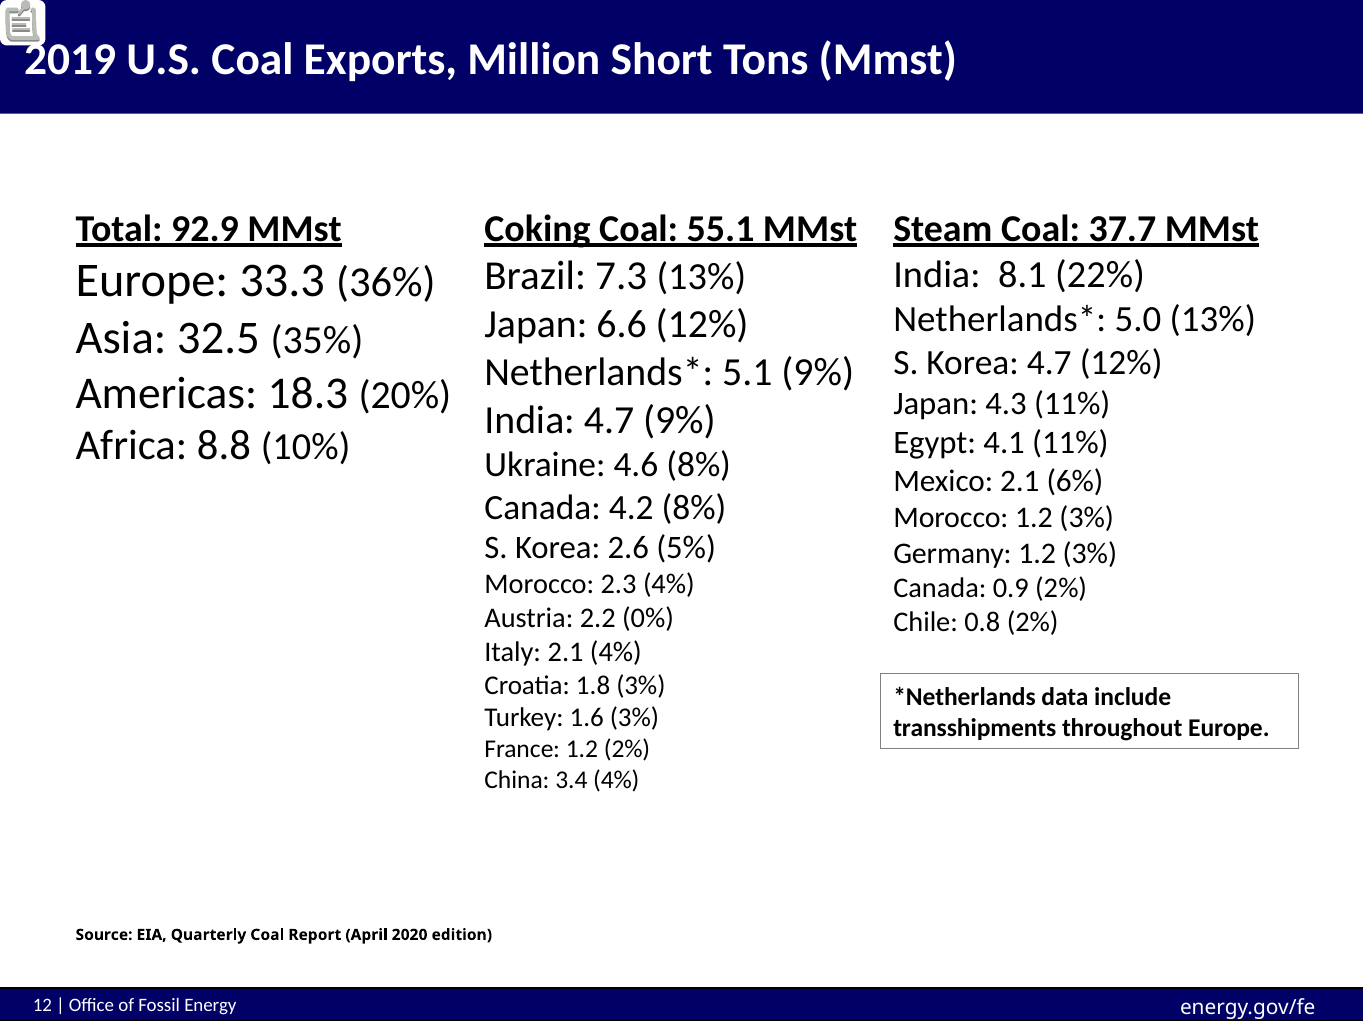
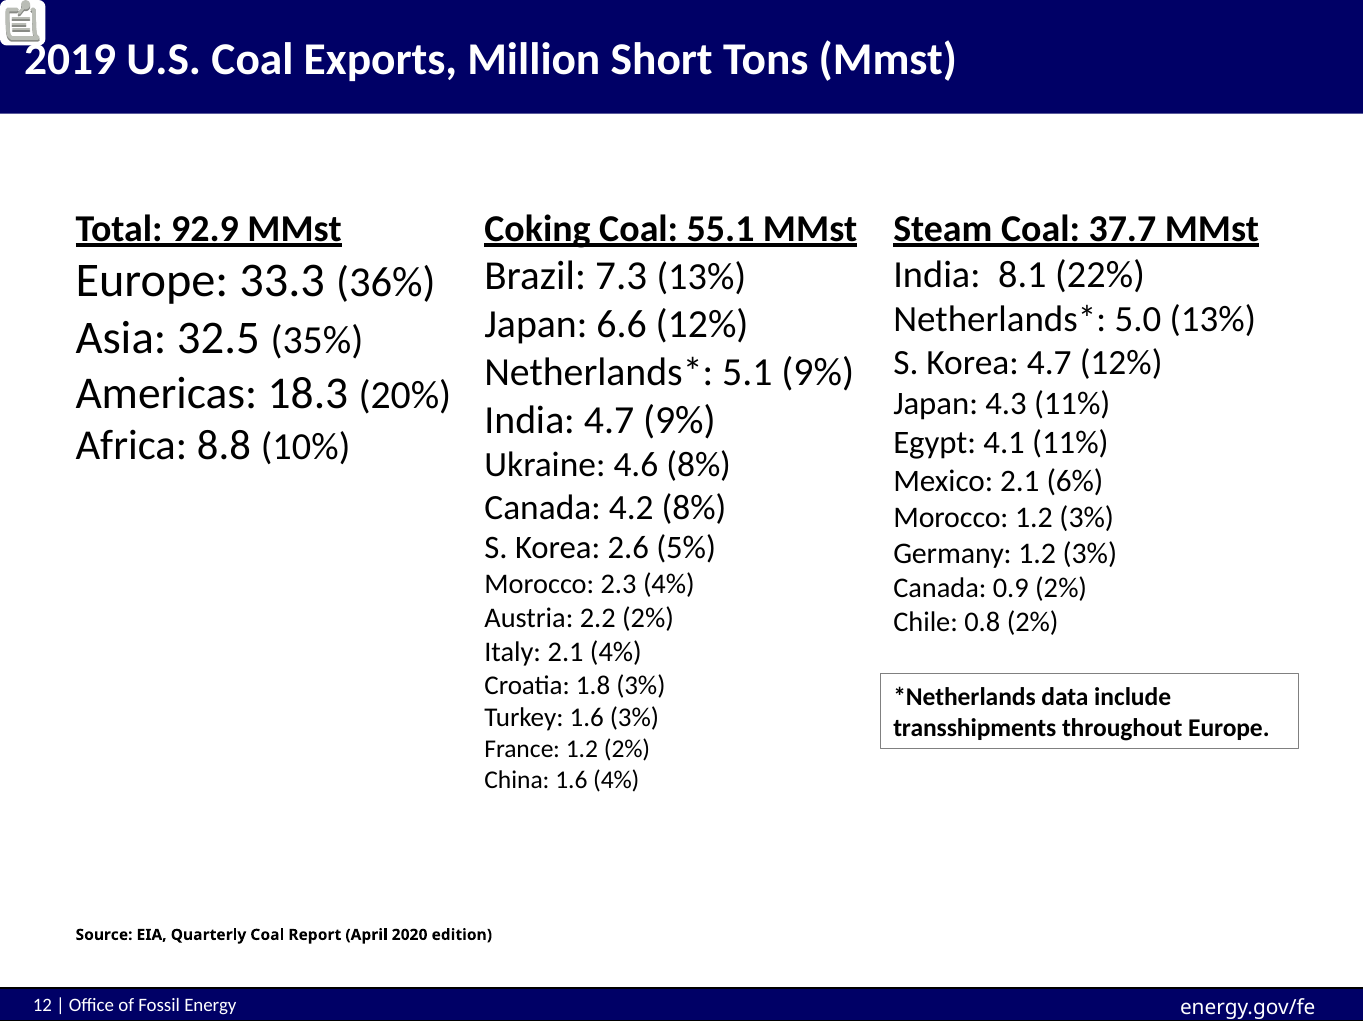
2.2 0%: 0% -> 2%
China 3.4: 3.4 -> 1.6
